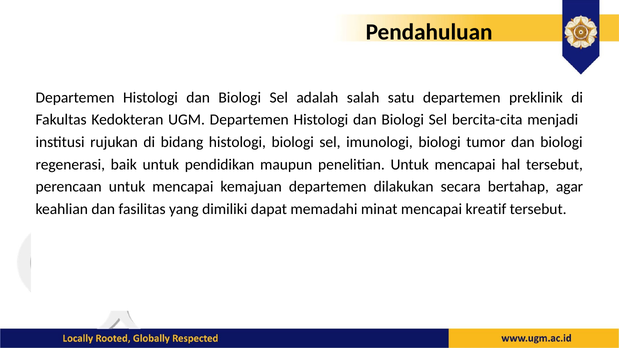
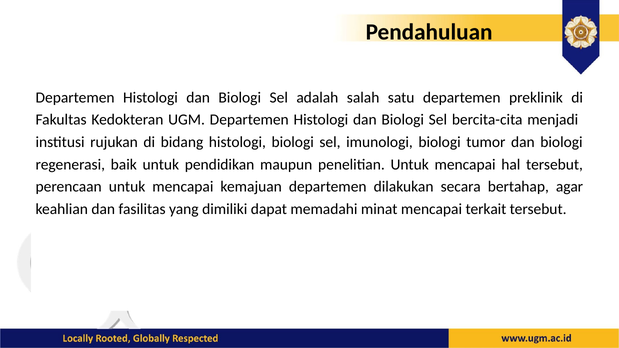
kreatif: kreatif -> terkait
